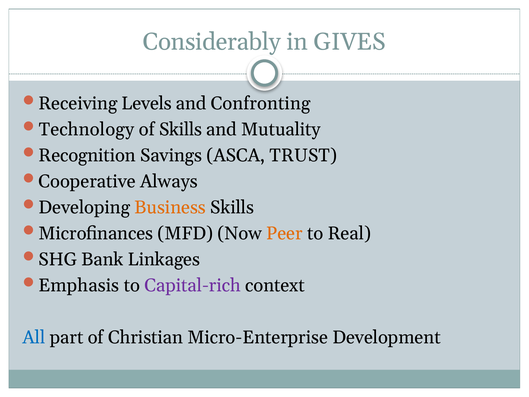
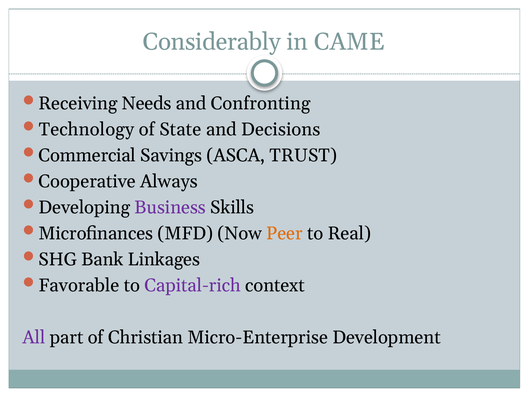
GIVES: GIVES -> CAME
Levels: Levels -> Needs
of Skills: Skills -> State
Mutuality: Mutuality -> Decisions
Recognition: Recognition -> Commercial
Business colour: orange -> purple
Emphasis: Emphasis -> Favorable
All colour: blue -> purple
